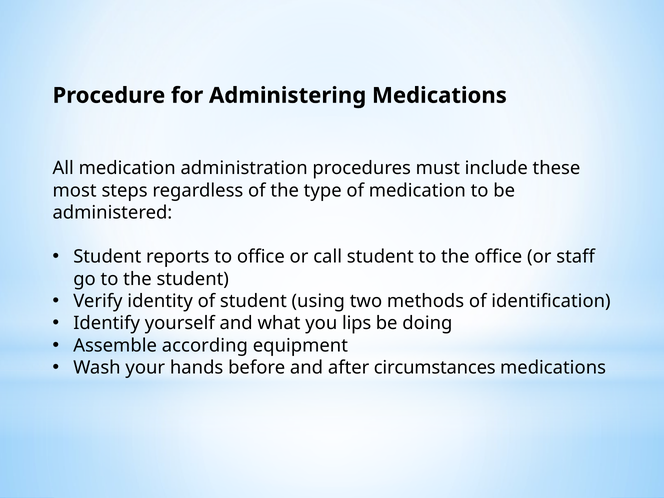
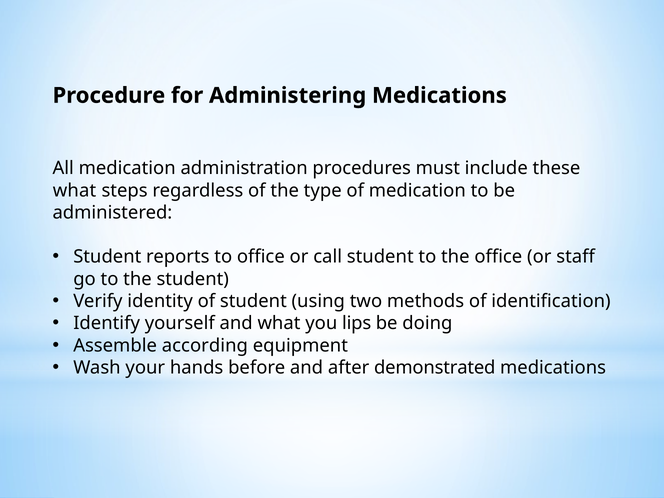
most at (75, 190): most -> what
circumstances: circumstances -> demonstrated
